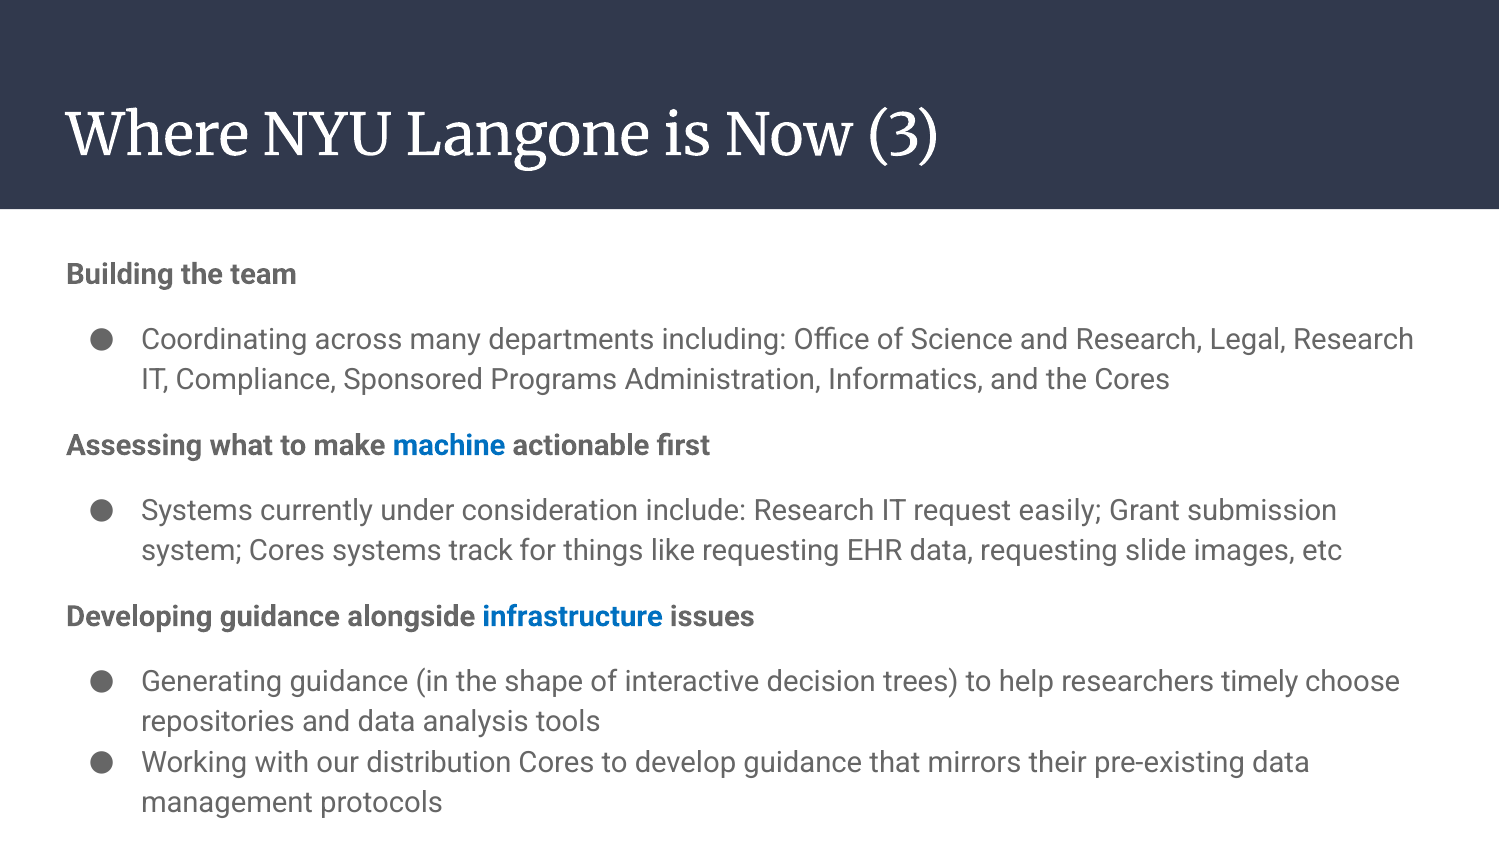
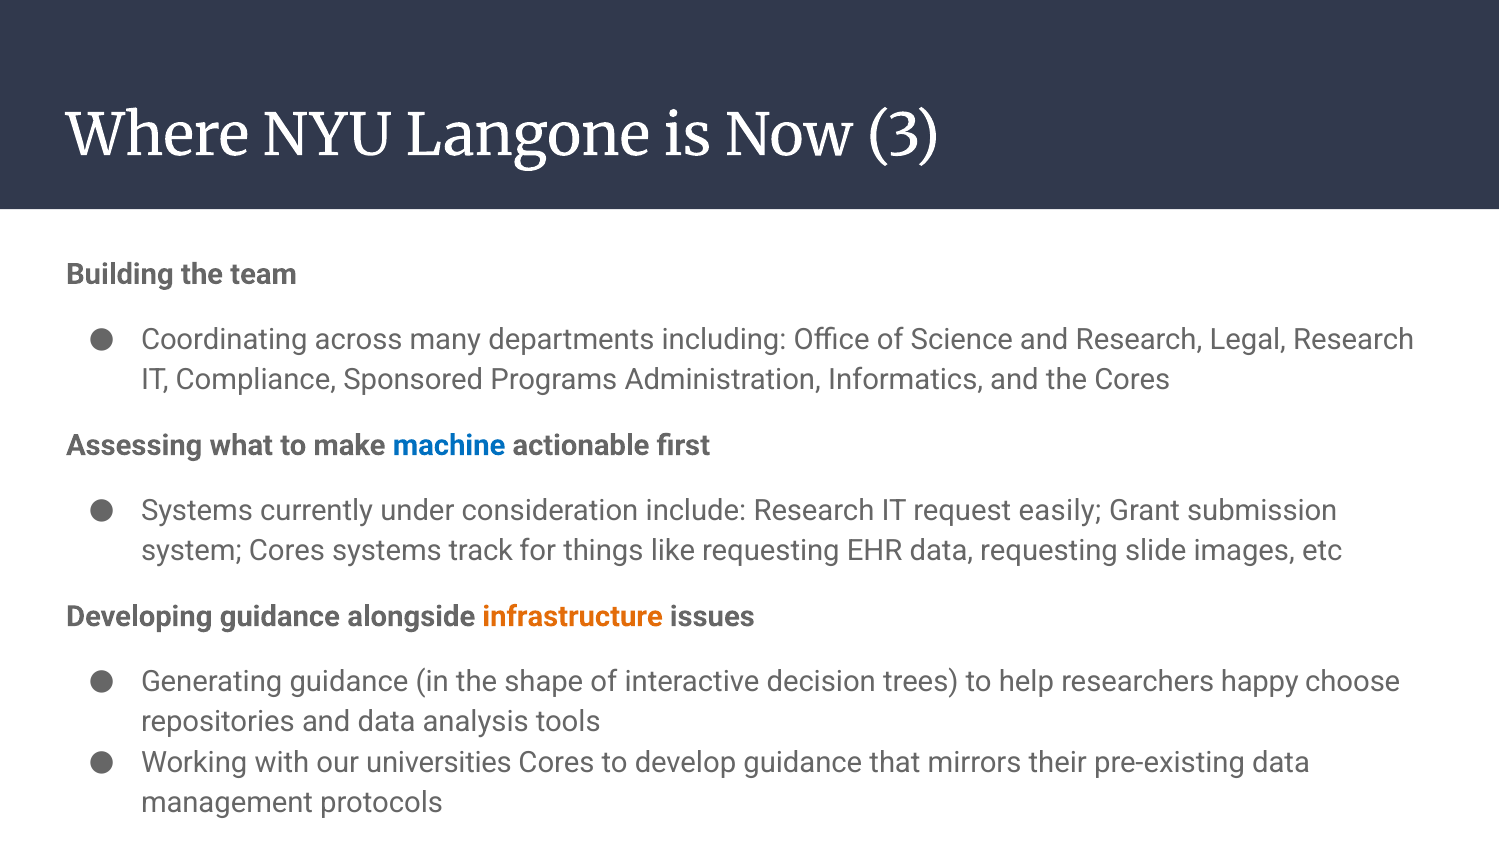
infrastructure colour: blue -> orange
timely: timely -> happy
distribution: distribution -> universities
